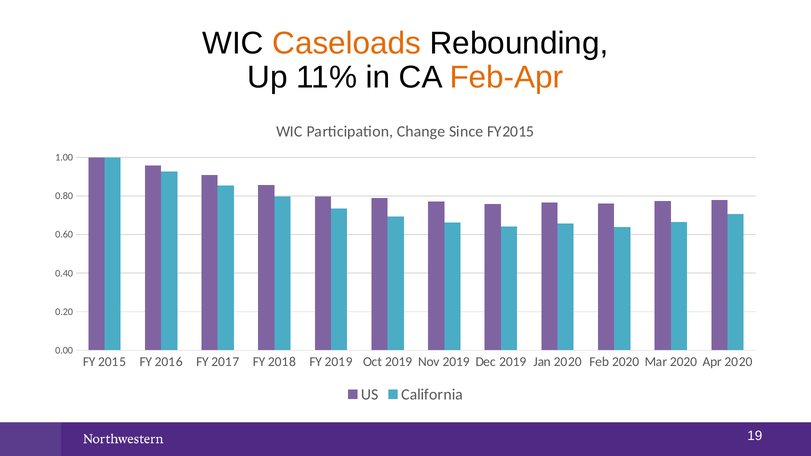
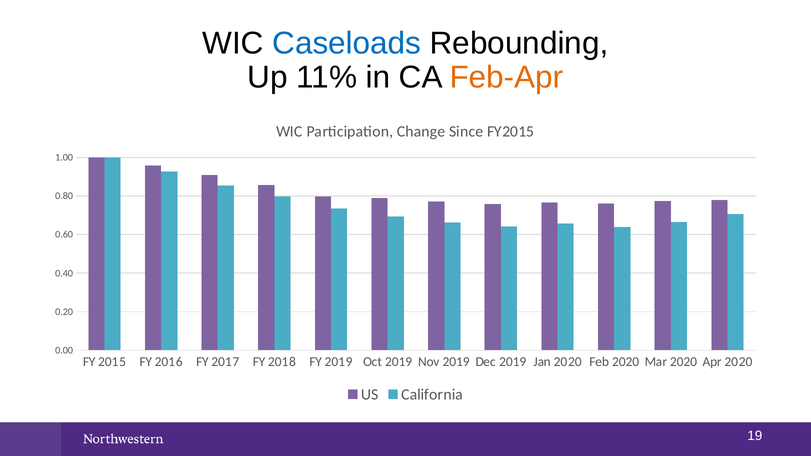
Caseloads colour: orange -> blue
